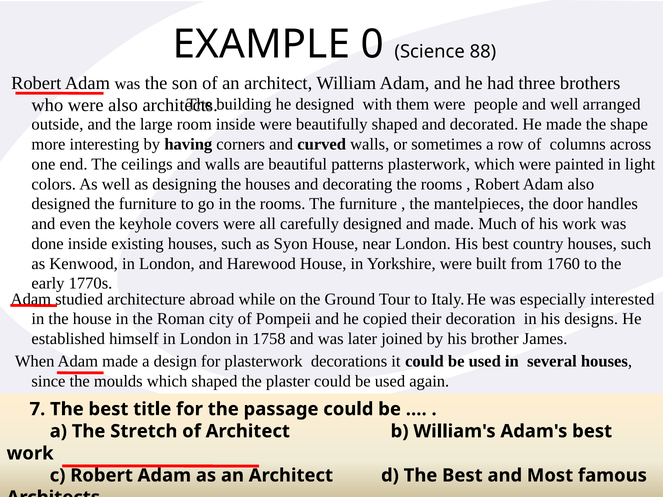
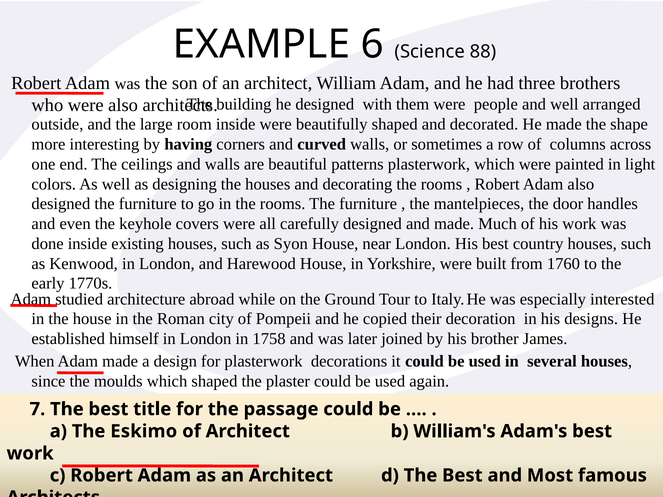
0: 0 -> 6
Stretch: Stretch -> Eskimo
